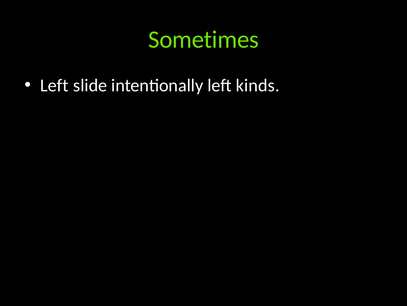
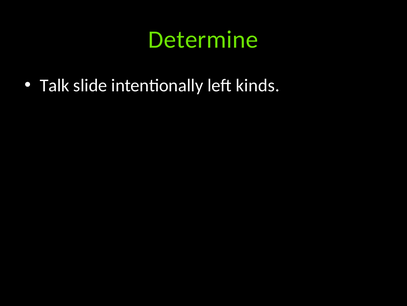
Sometimes: Sometimes -> Determine
Left at (54, 85): Left -> Talk
